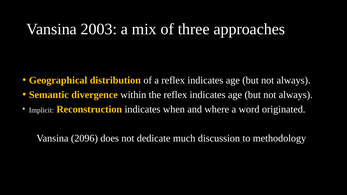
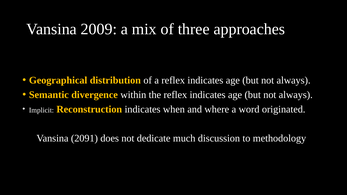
2003: 2003 -> 2009
2096: 2096 -> 2091
